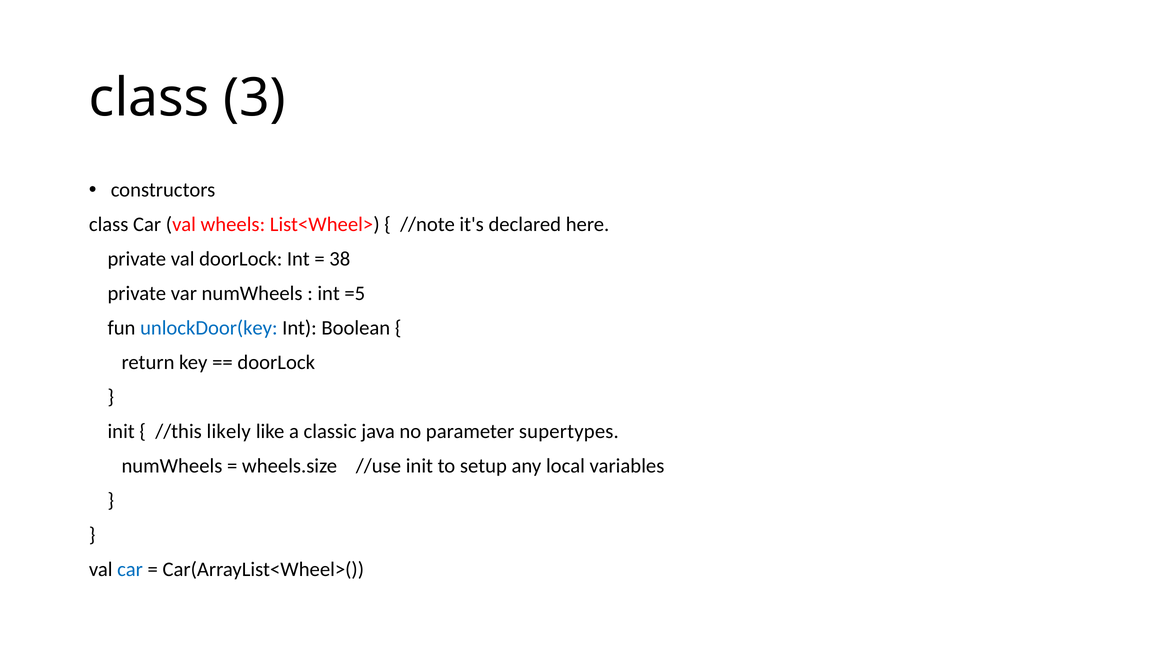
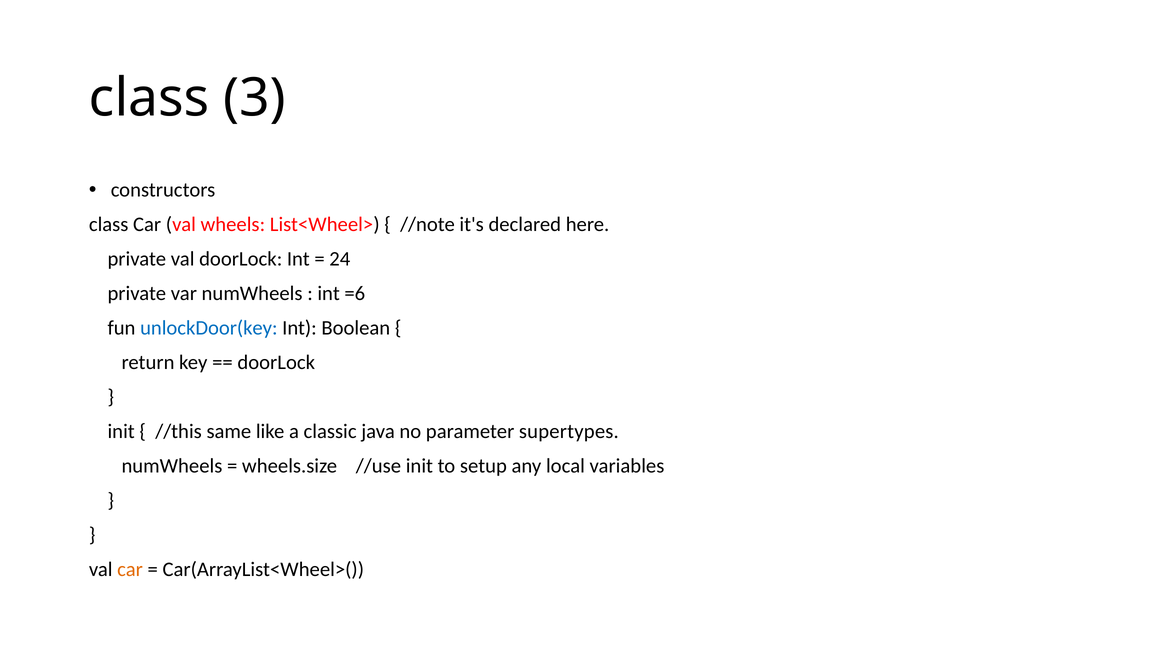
38: 38 -> 24
=5: =5 -> =6
likely: likely -> same
car at (130, 569) colour: blue -> orange
